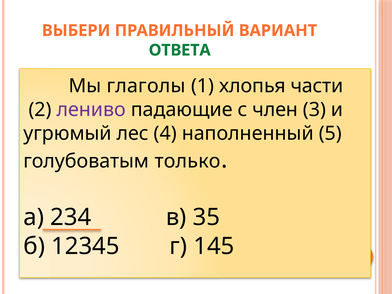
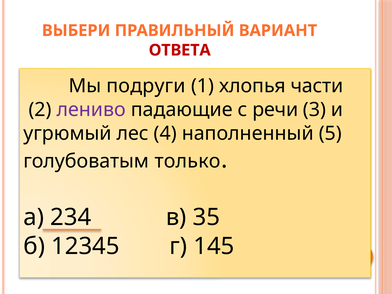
ОТВЕТА colour: green -> red
глаголы: глаголы -> подруги
член: член -> речи
